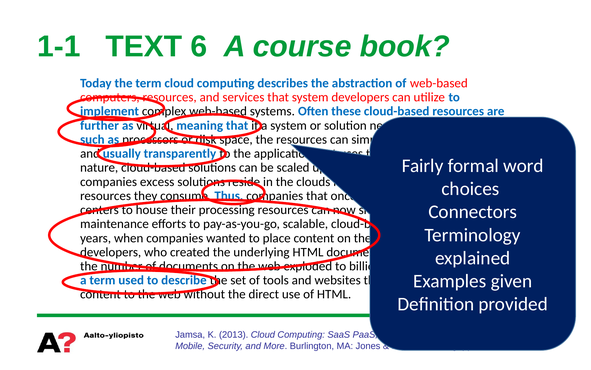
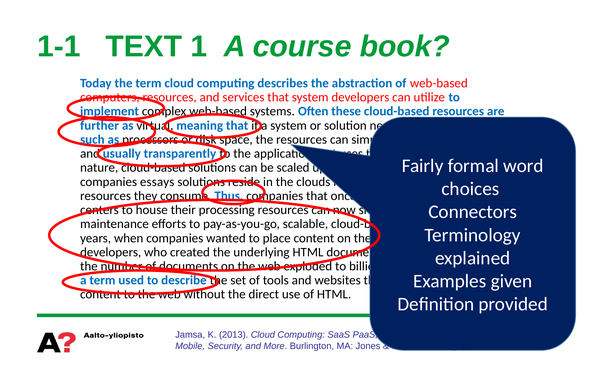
6: 6 -> 1
excess: excess -> essays
